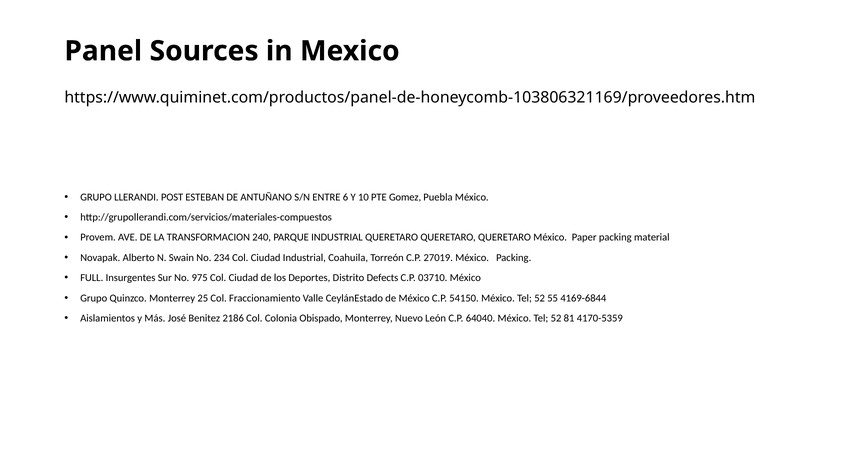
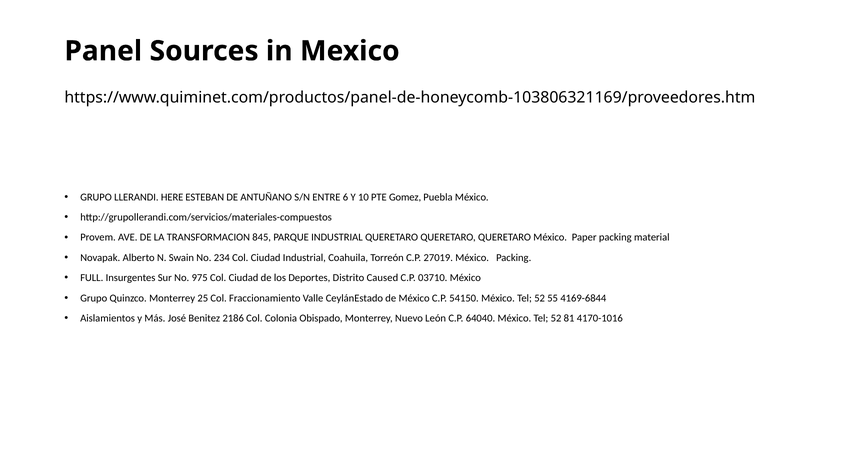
POST: POST -> HERE
240: 240 -> 845
Defects: Defects -> Caused
4170-5359: 4170-5359 -> 4170-1016
